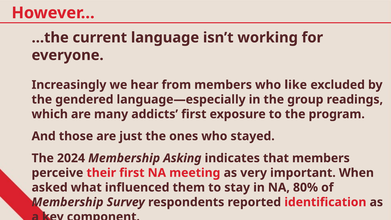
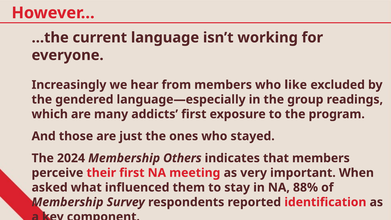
Asking: Asking -> Others
80%: 80% -> 88%
